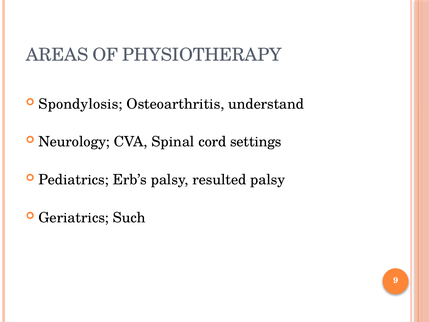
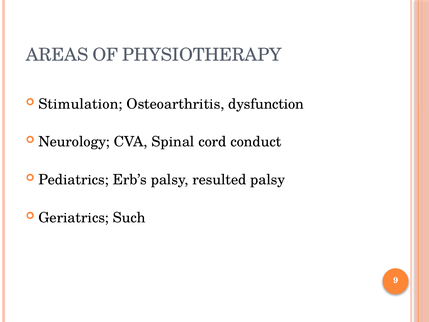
Spondylosis: Spondylosis -> Stimulation
understand: understand -> dysfunction
settings: settings -> conduct
